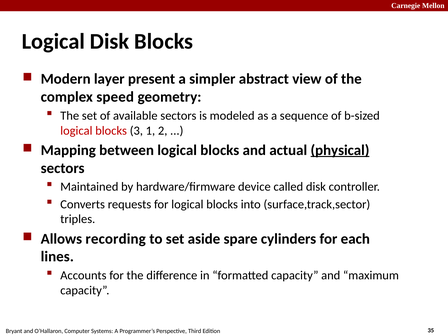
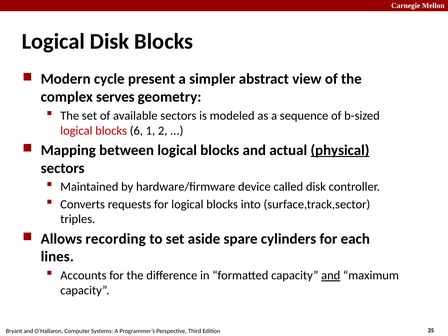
layer: layer -> cycle
speed: speed -> serves
3: 3 -> 6
and at (331, 275) underline: none -> present
